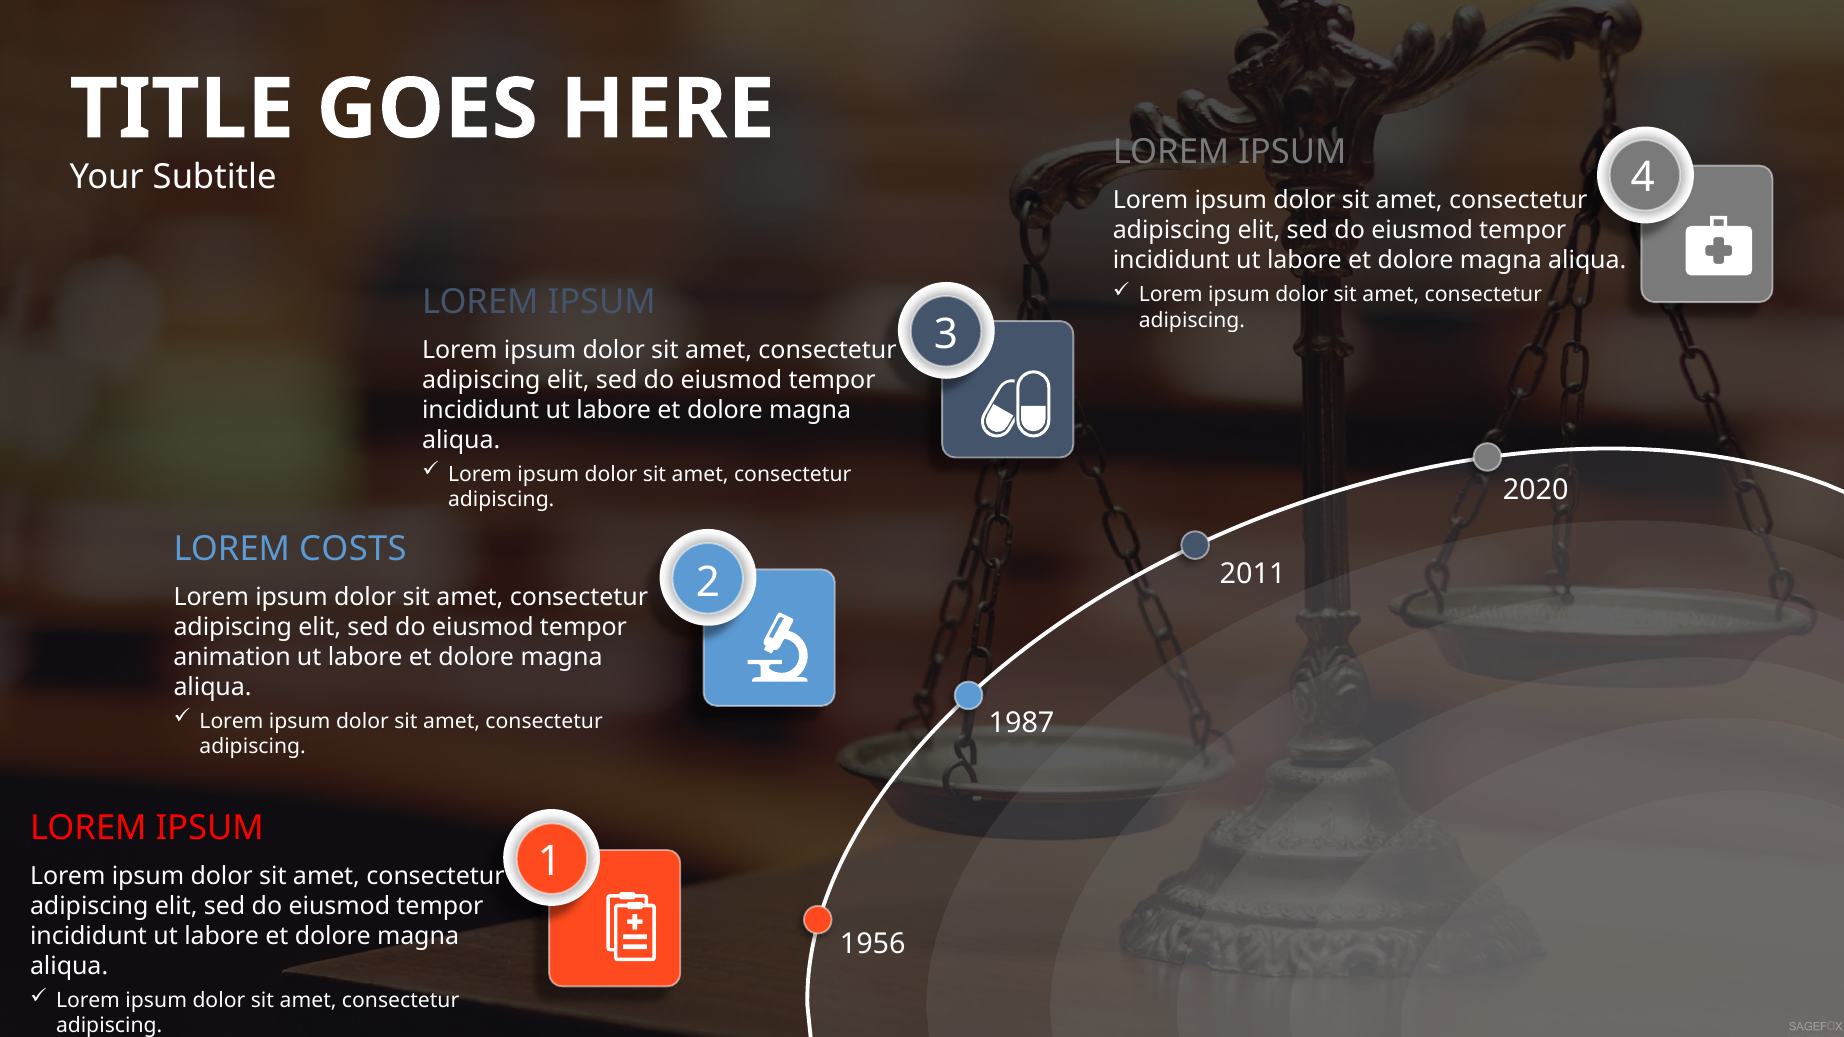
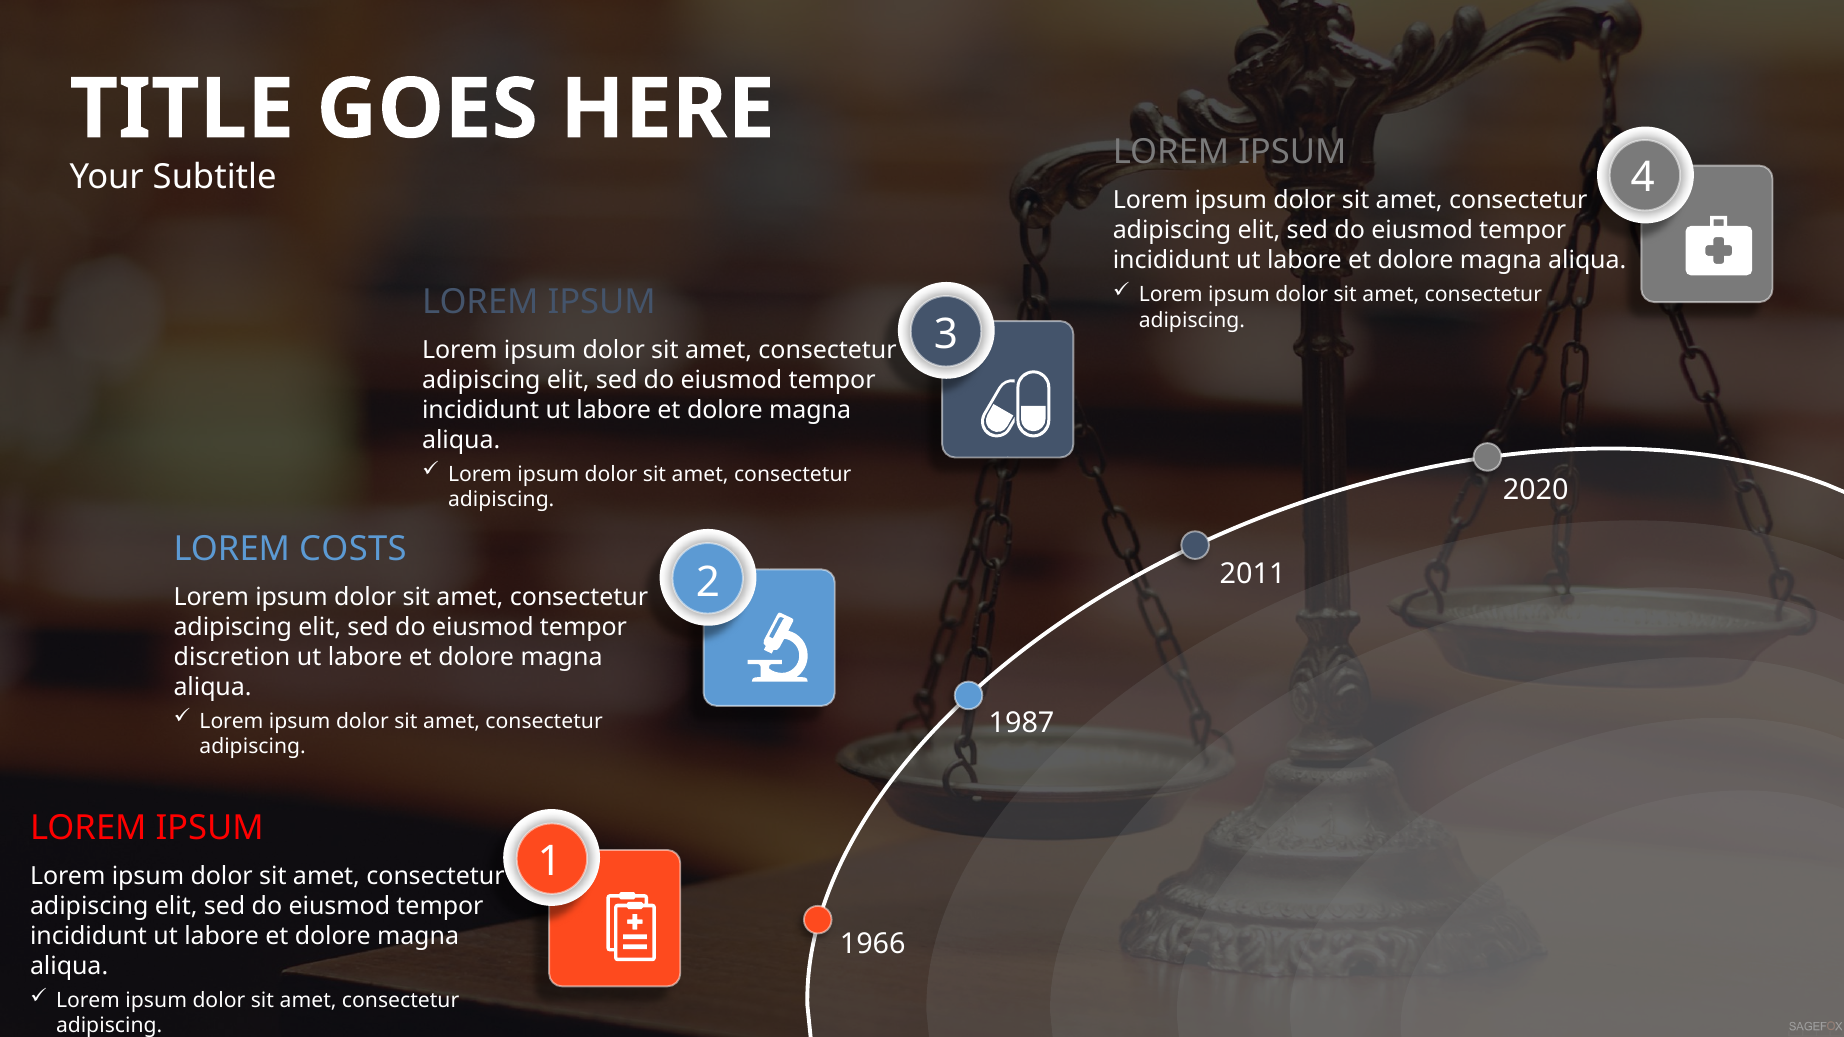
animation: animation -> discretion
1956: 1956 -> 1966
